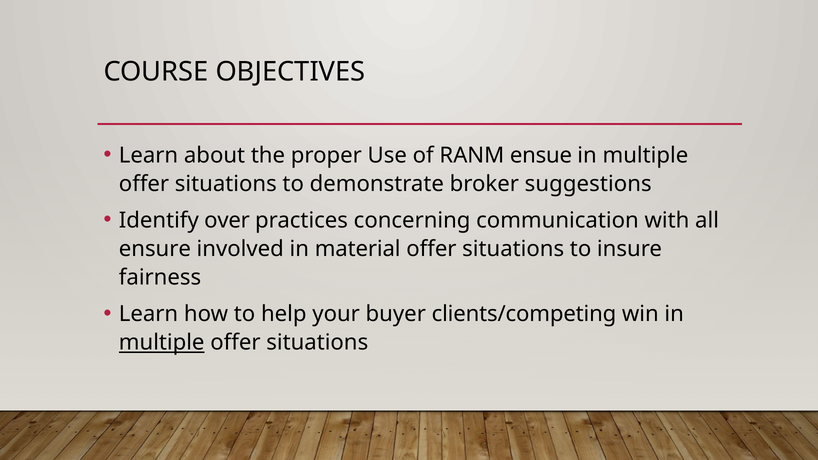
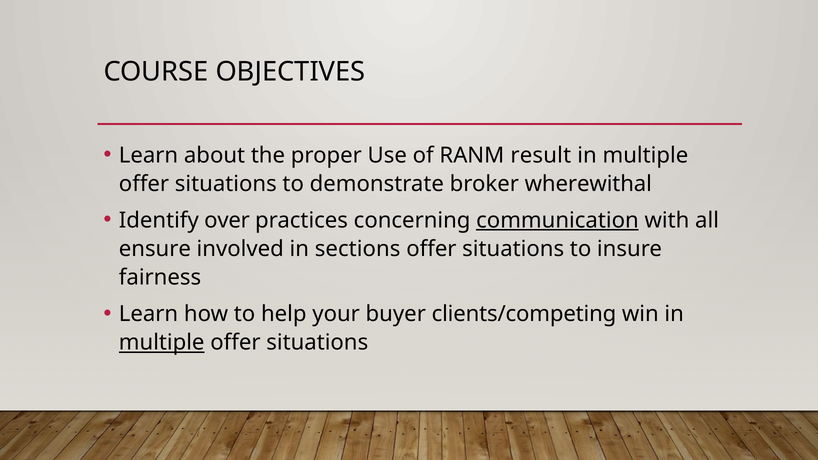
ensue: ensue -> result
suggestions: suggestions -> wherewithal
communication underline: none -> present
material: material -> sections
